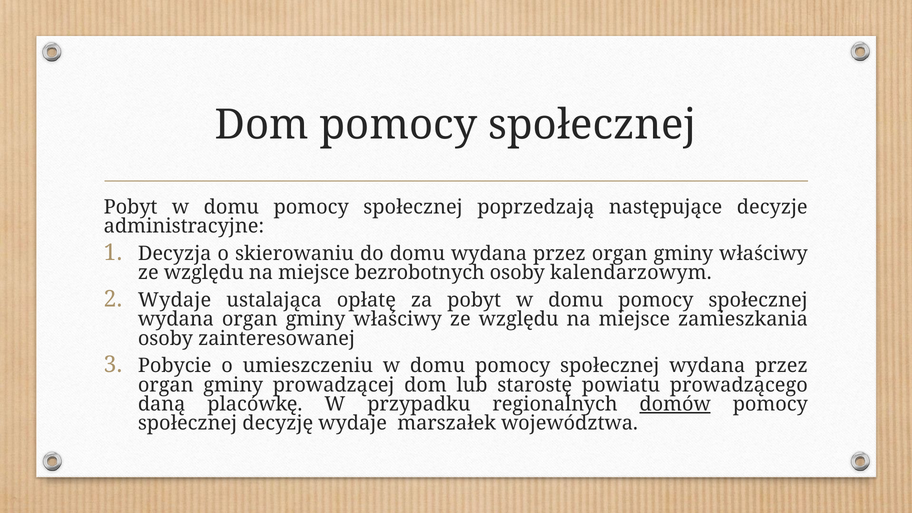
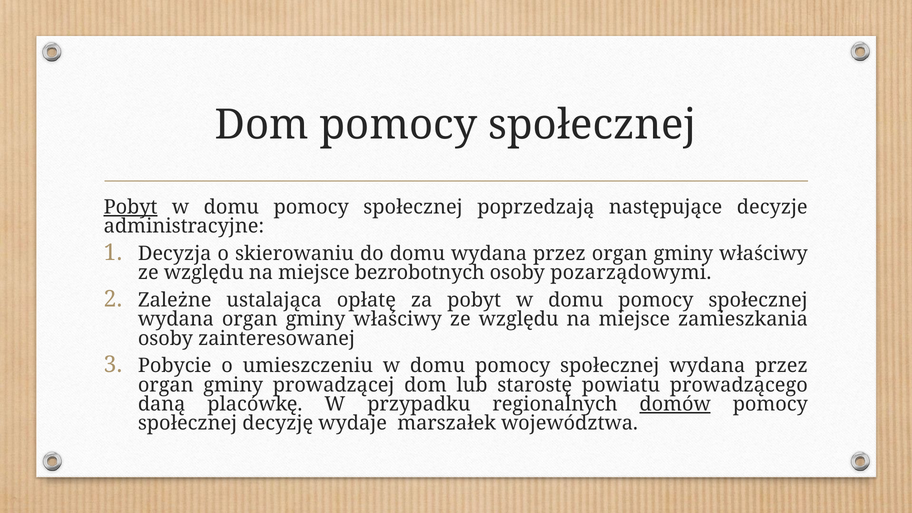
Pobyt at (131, 207) underline: none -> present
kalendarzowym: kalendarzowym -> pozarządowymi
Wydaje at (175, 300): Wydaje -> Zależne
